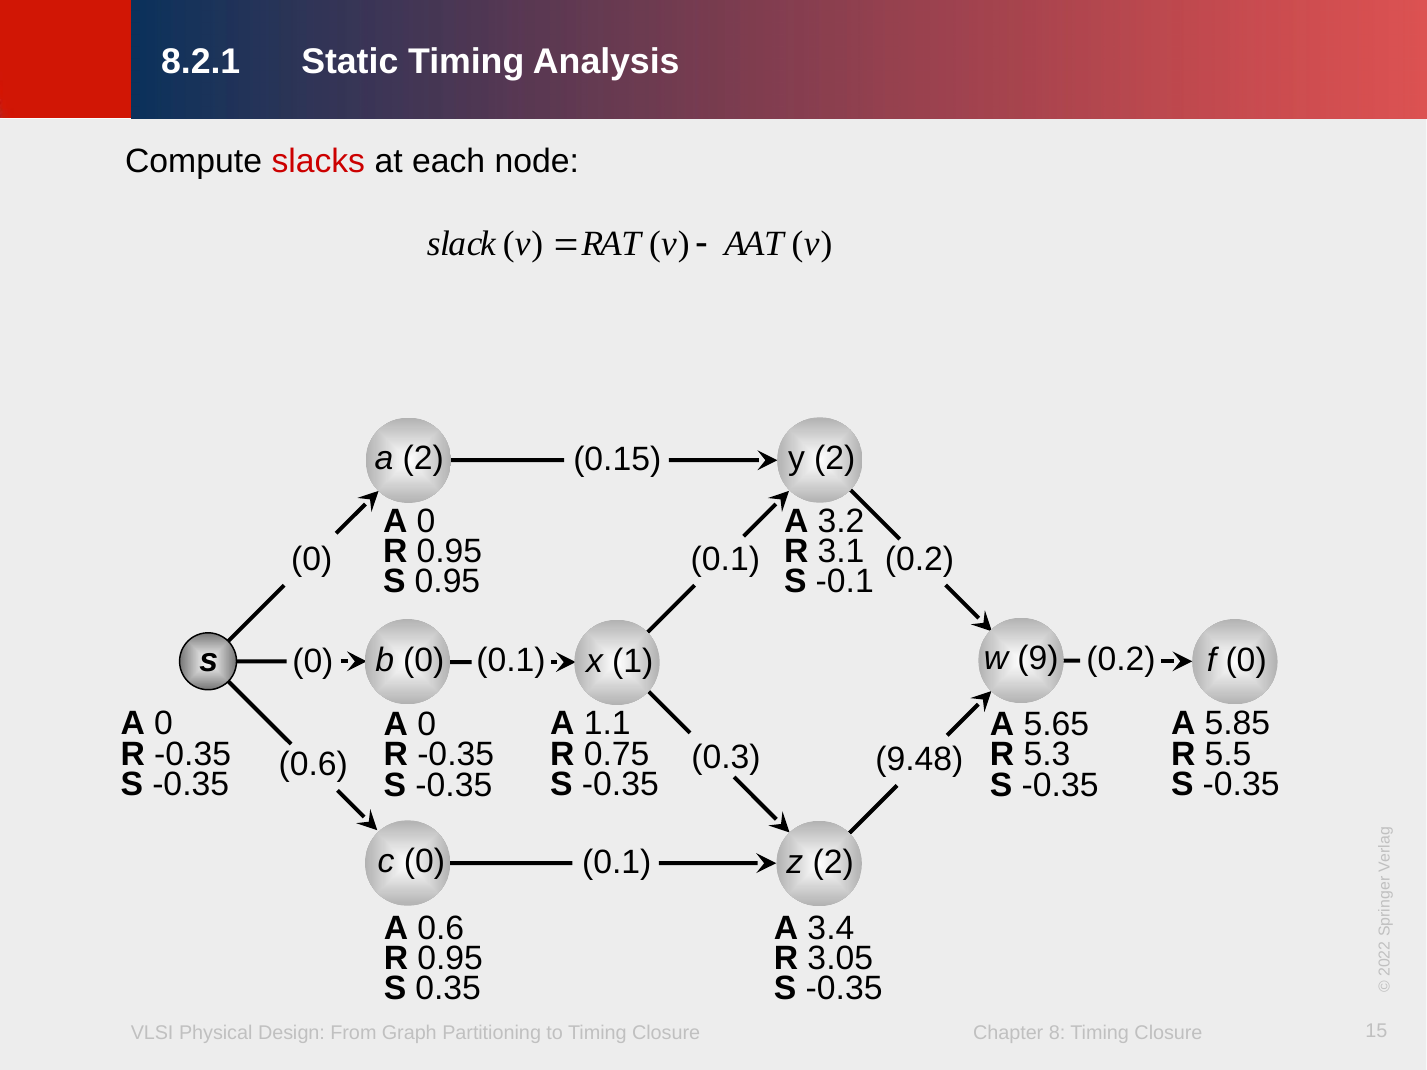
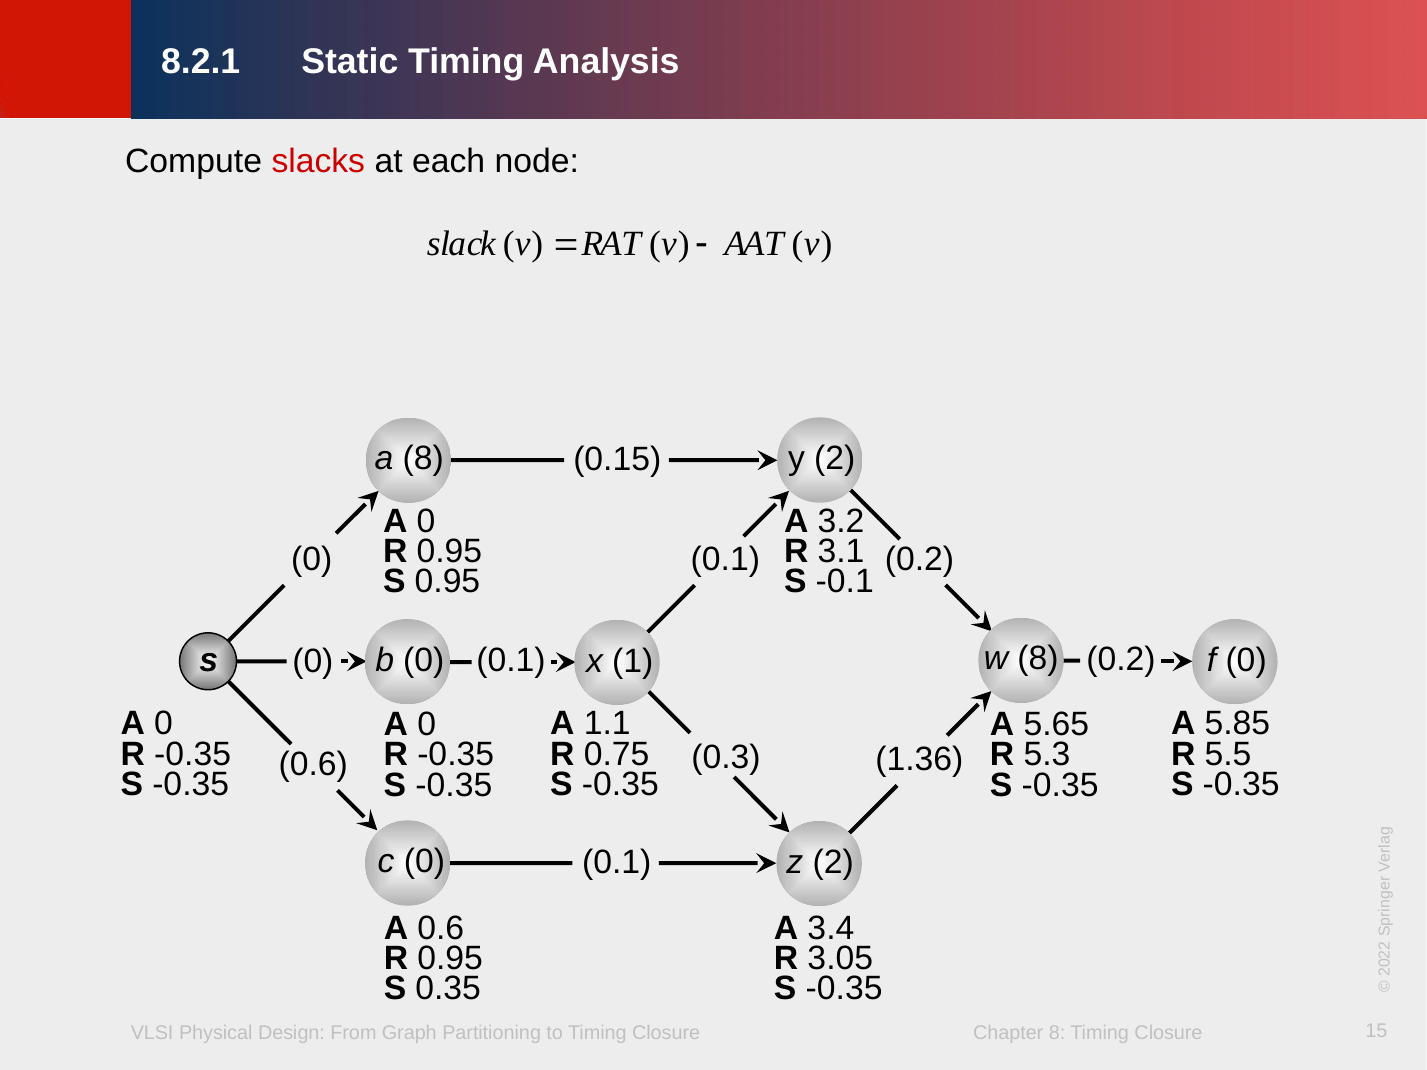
a 2: 2 -> 8
w 9: 9 -> 8
9.48: 9.48 -> 1.36
